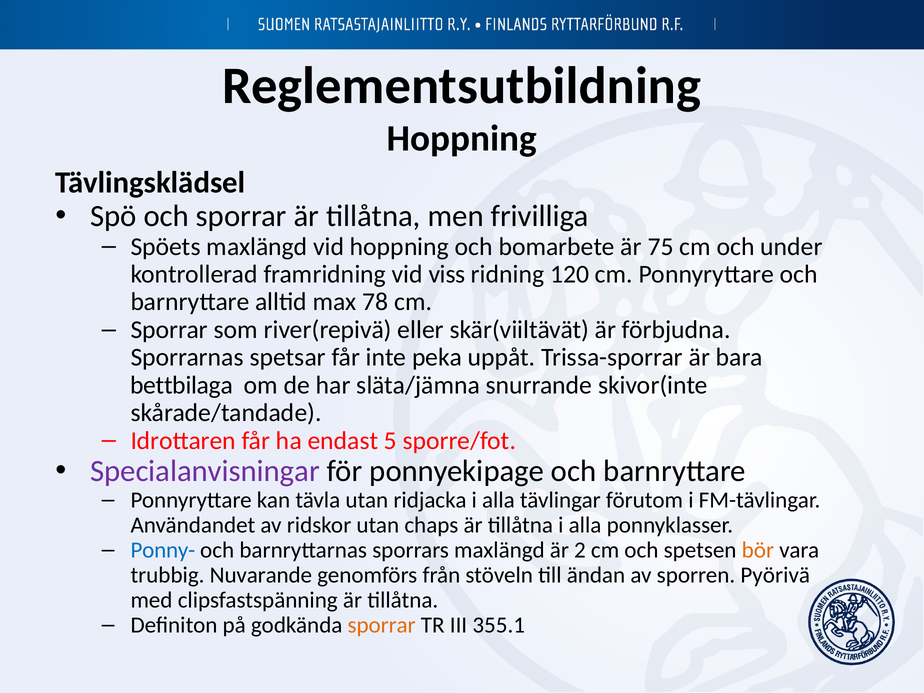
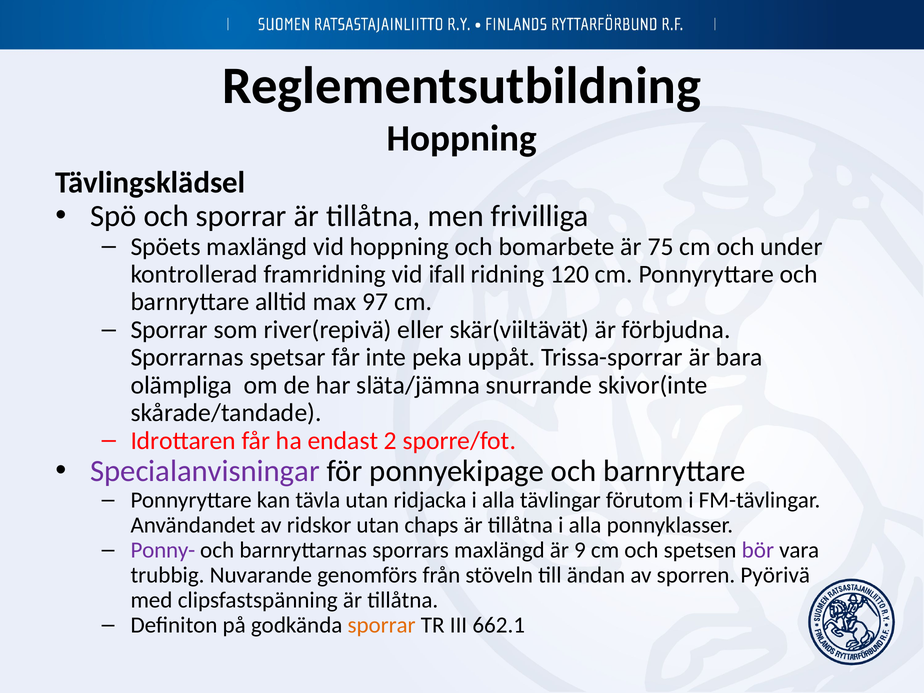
viss: viss -> ifall
78: 78 -> 97
bettbilaga: bettbilaga -> olämpliga
5: 5 -> 2
Ponny- colour: blue -> purple
2: 2 -> 9
bör colour: orange -> purple
355.1: 355.1 -> 662.1
